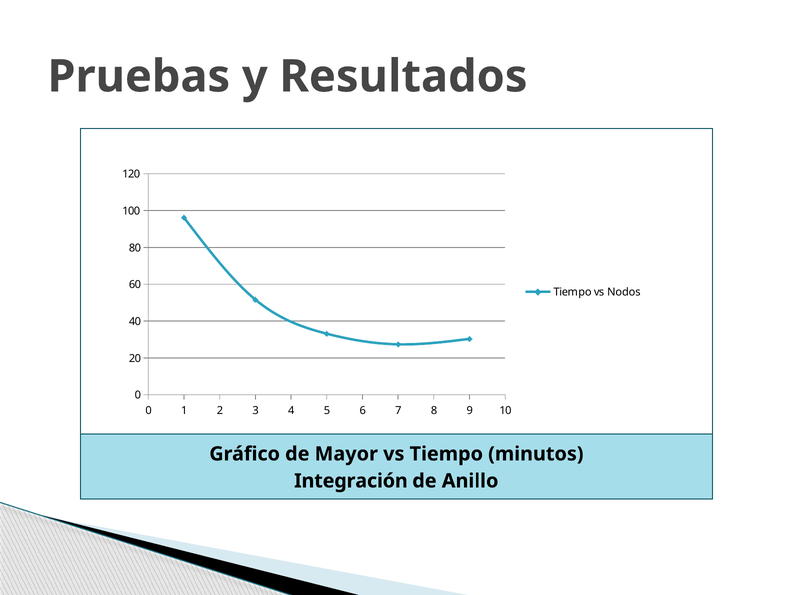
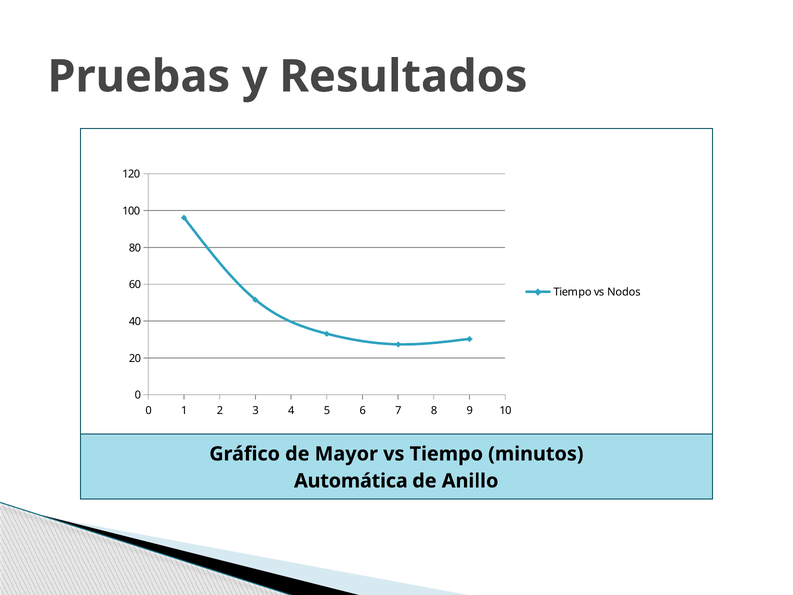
Integración: Integración -> Automática
